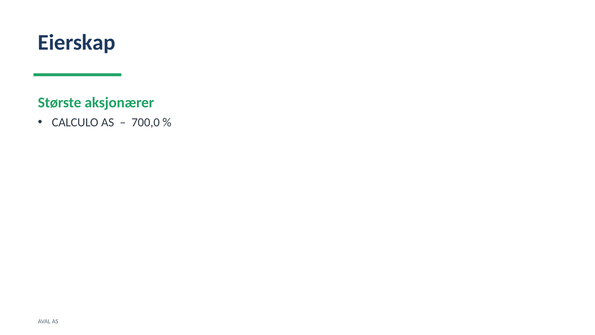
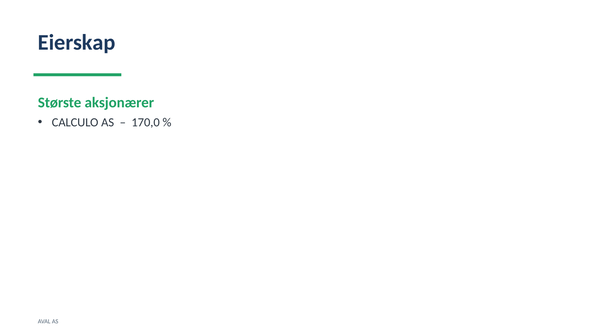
700,0: 700,0 -> 170,0
